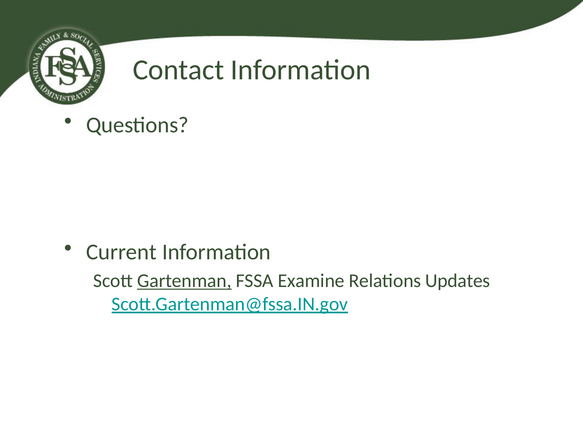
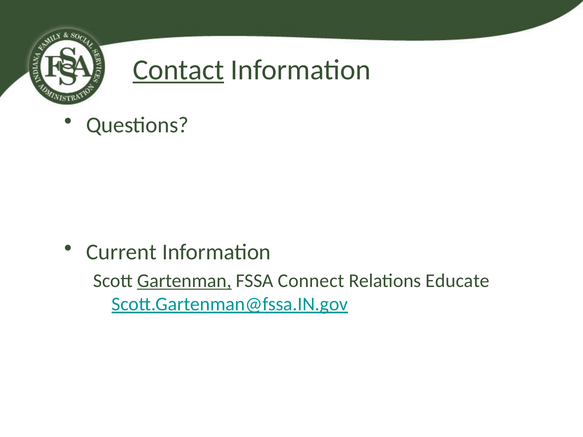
Contact underline: none -> present
Examine: Examine -> Connect
Updates: Updates -> Educate
